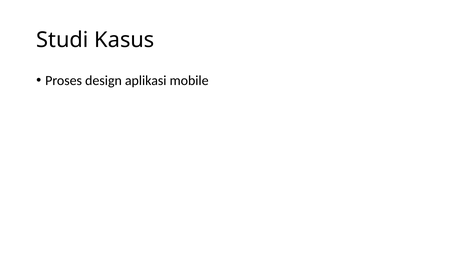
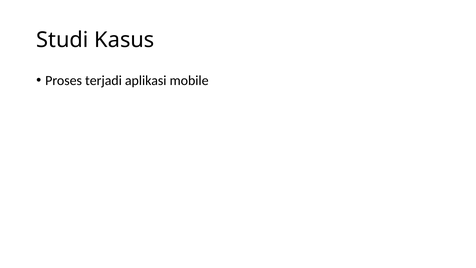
design: design -> terjadi
